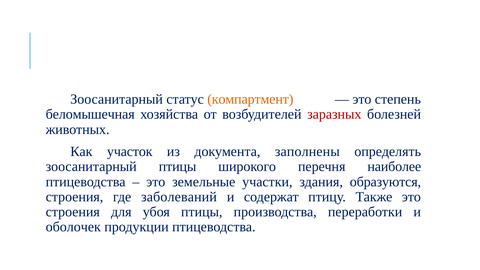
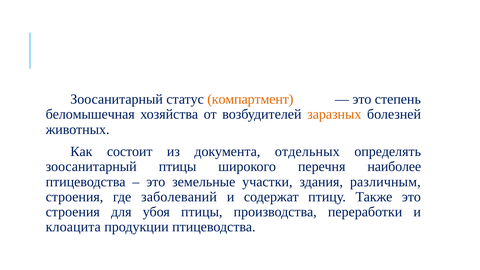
заразных colour: red -> orange
участок: участок -> состоит
заполнены: заполнены -> отдельных
образуются: образуются -> различным
оболочек: оболочек -> клоацита
